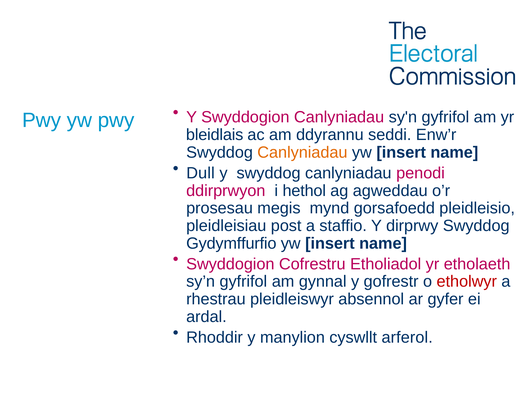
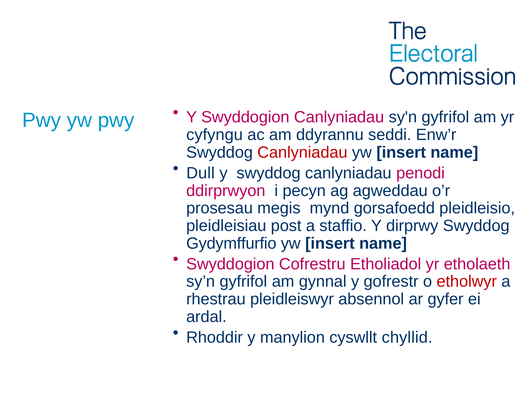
bleidlais: bleidlais -> cyfyngu
Canlyniadau at (302, 152) colour: orange -> red
hethol: hethol -> pecyn
arferol: arferol -> chyllid
